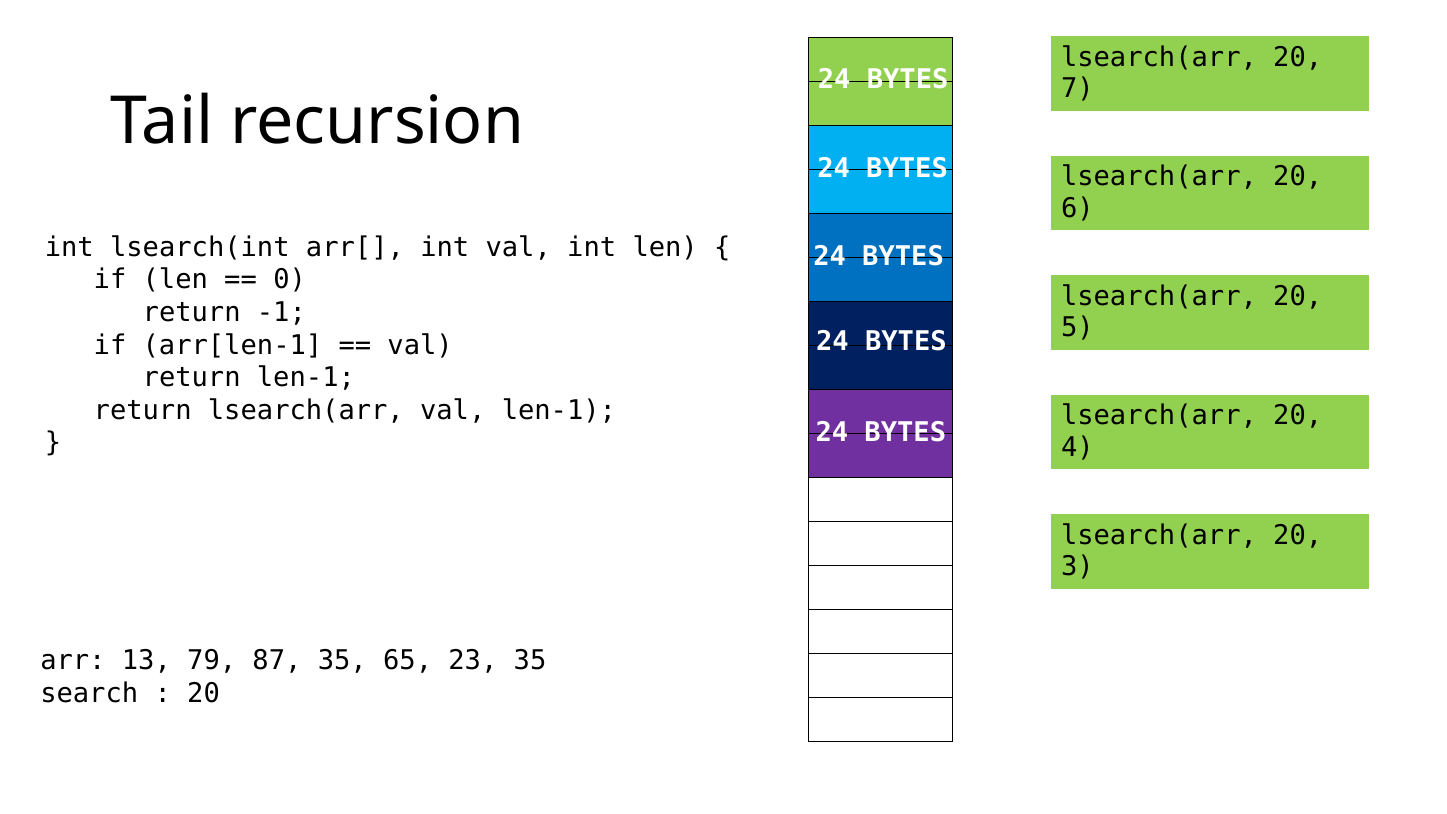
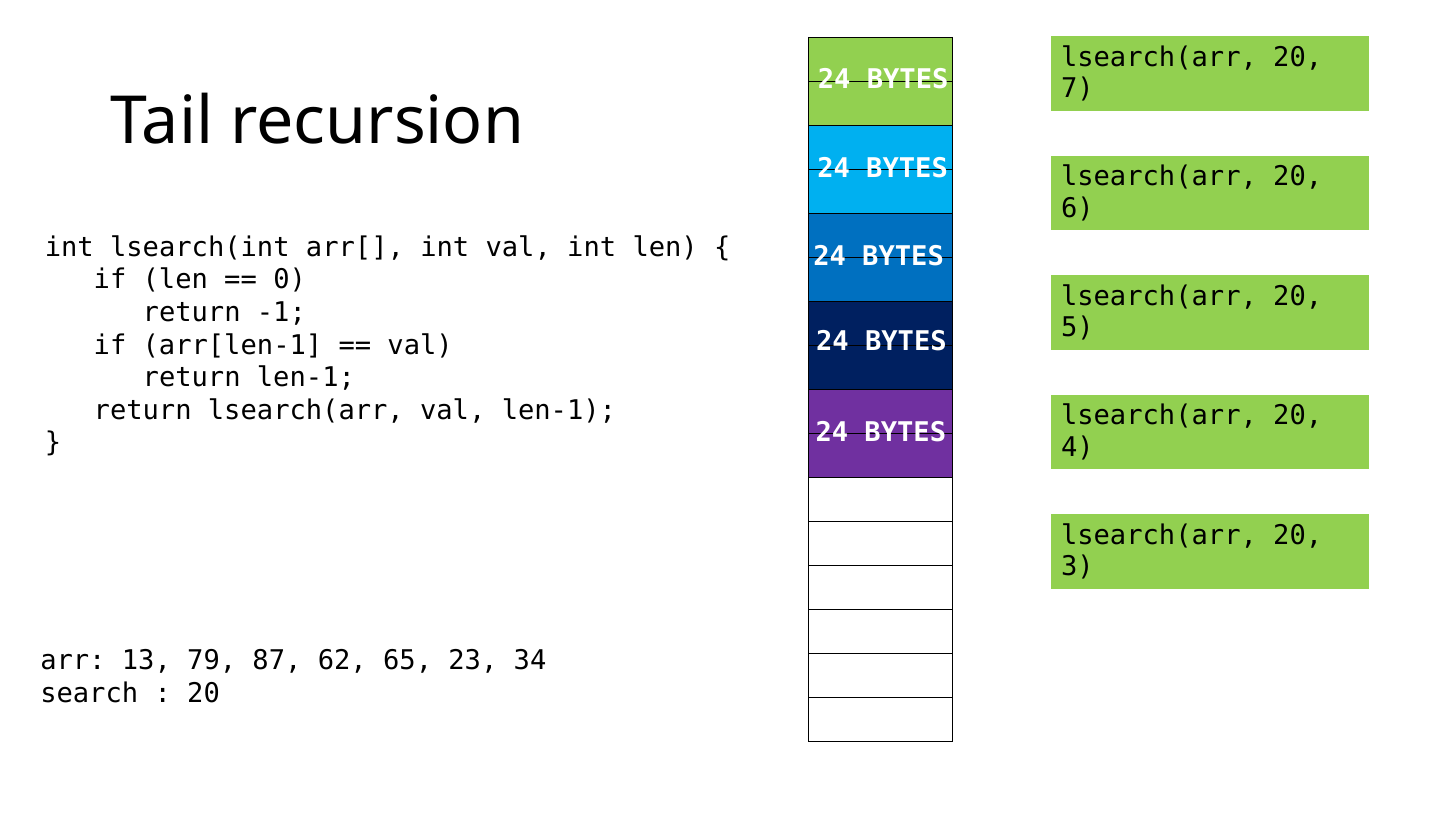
87 35: 35 -> 62
23 35: 35 -> 34
